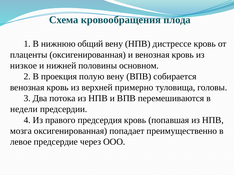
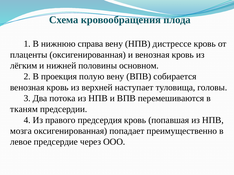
общий: общий -> справа
низкое: низкое -> лёгким
примерно: примерно -> наступает
недели: недели -> тканям
